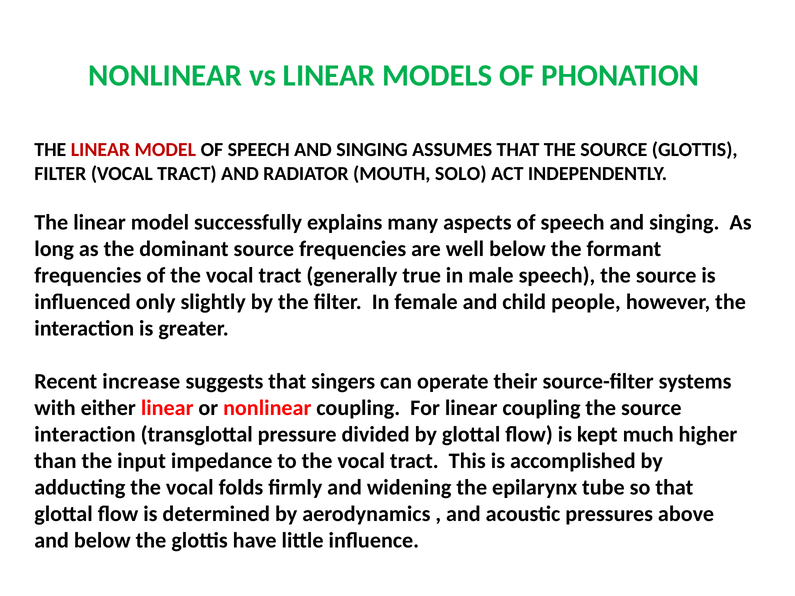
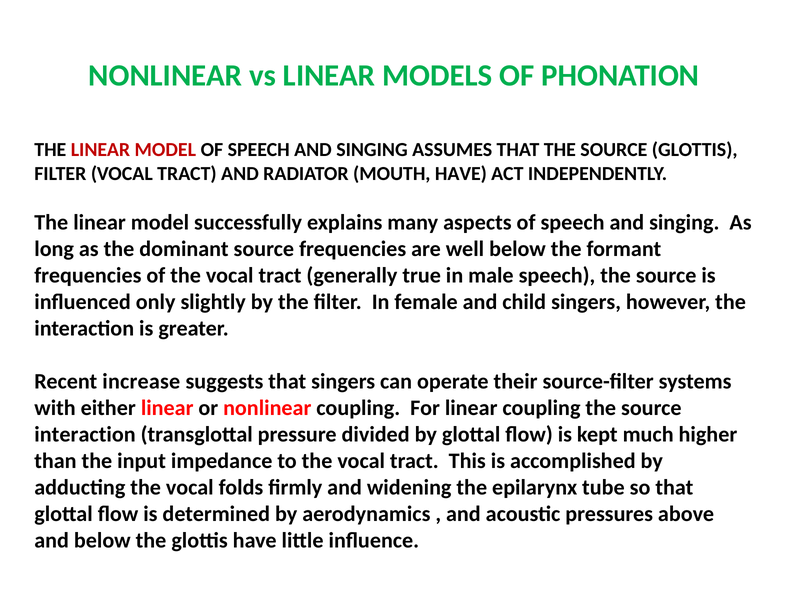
MOUTH SOLO: SOLO -> HAVE
child people: people -> singers
